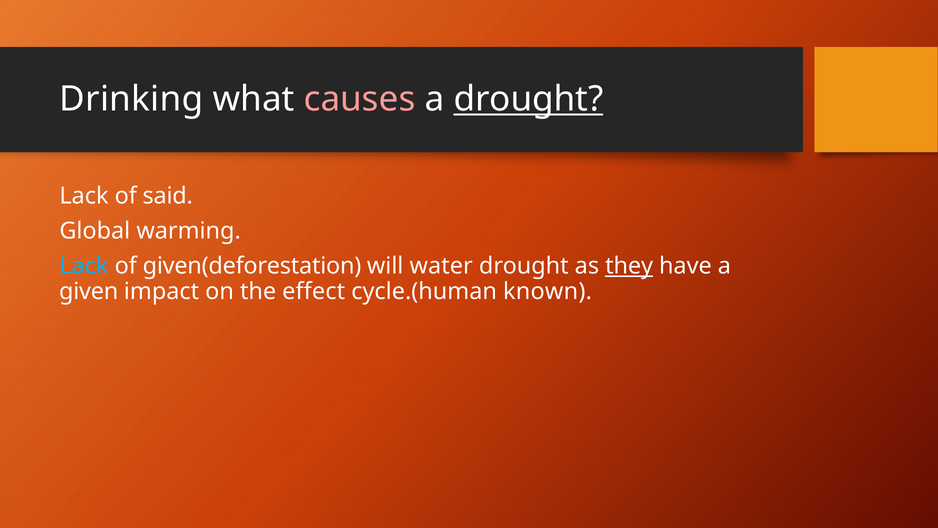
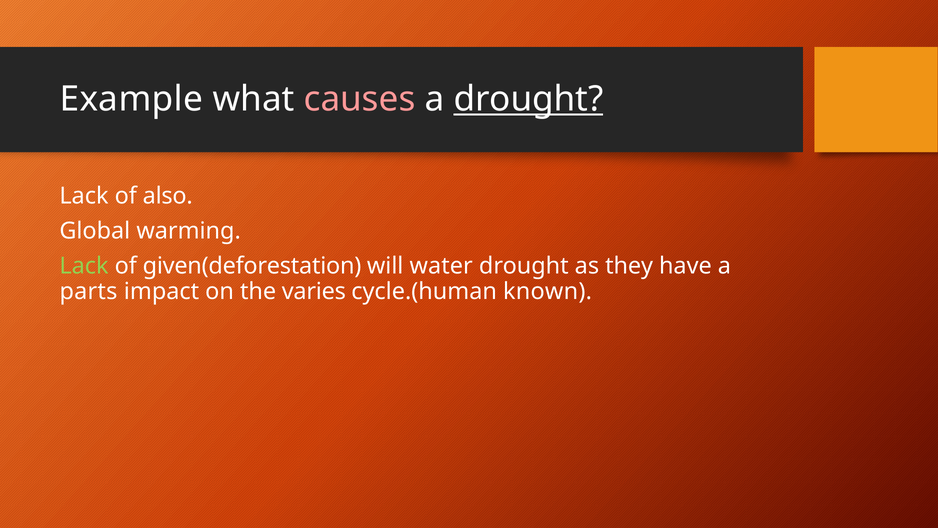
Drinking: Drinking -> Example
said: said -> also
Lack at (84, 266) colour: light blue -> light green
they underline: present -> none
given: given -> parts
effect: effect -> varies
